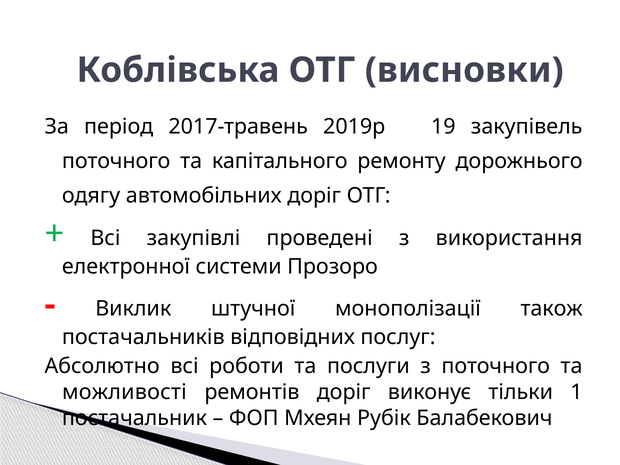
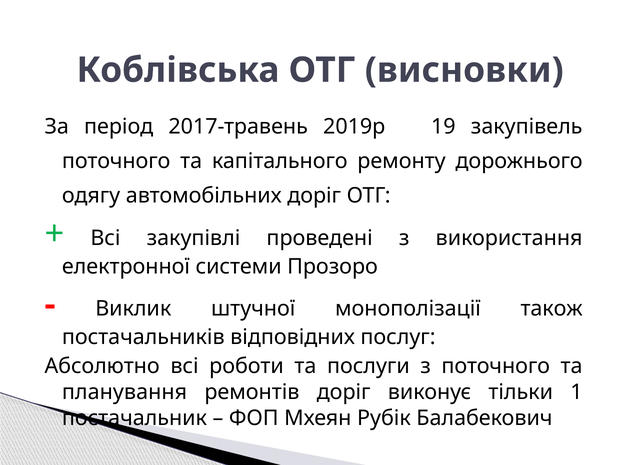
можливості: можливості -> планування
